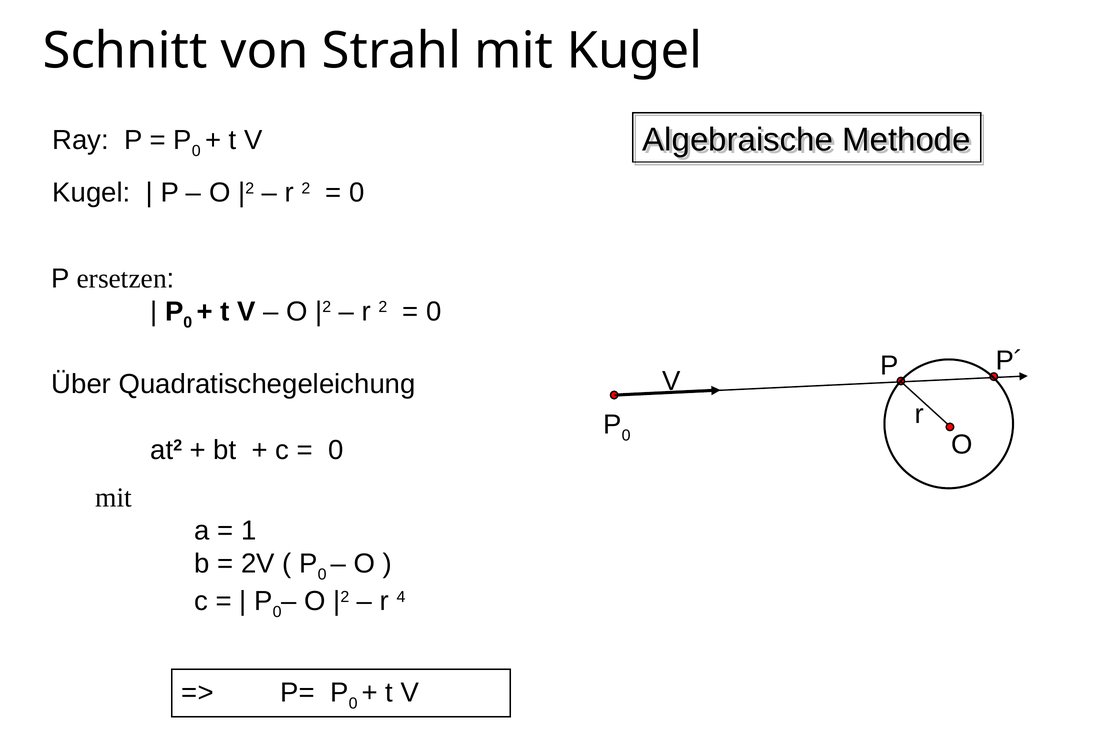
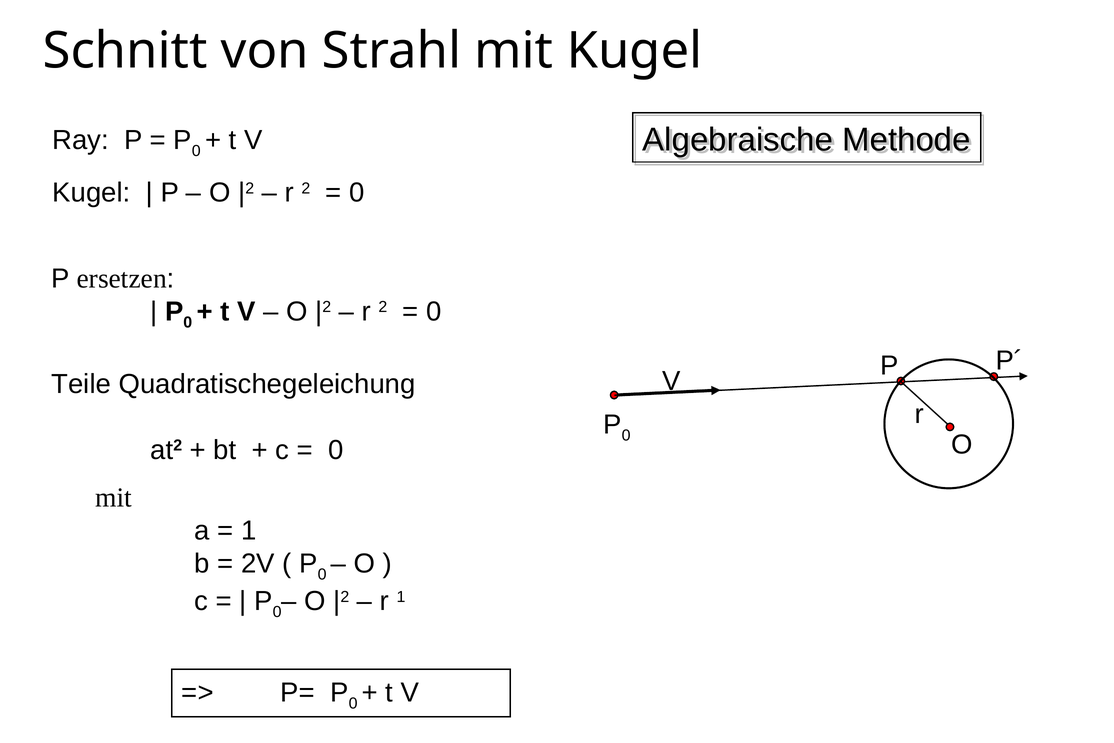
Über: Über -> Teile
r 4: 4 -> 1
